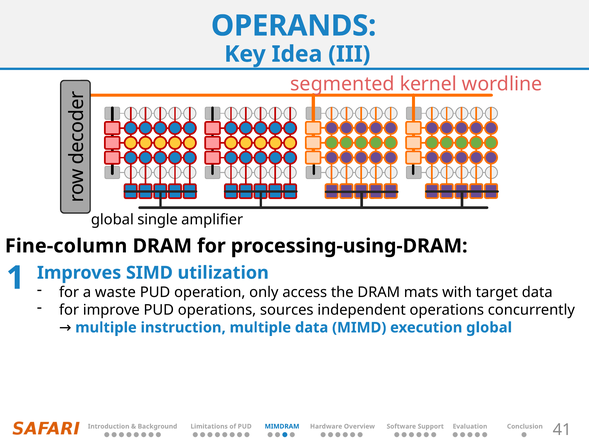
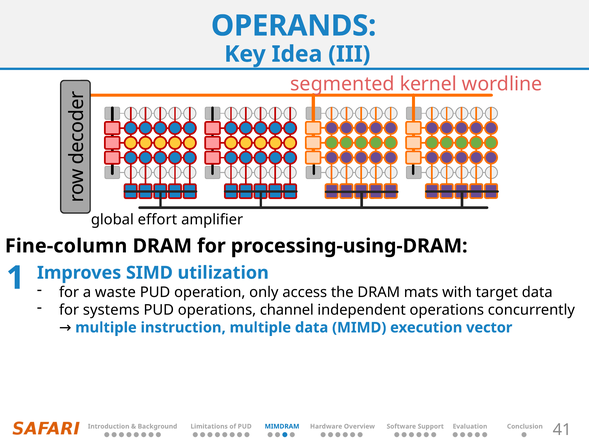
single: single -> effort
improve: improve -> systems
sources: sources -> channel
execution global: global -> vector
